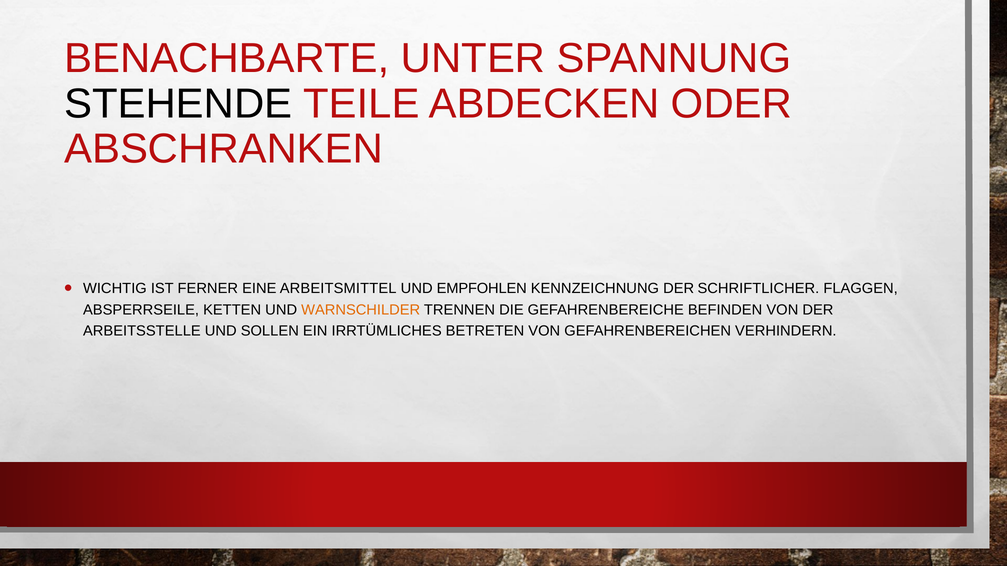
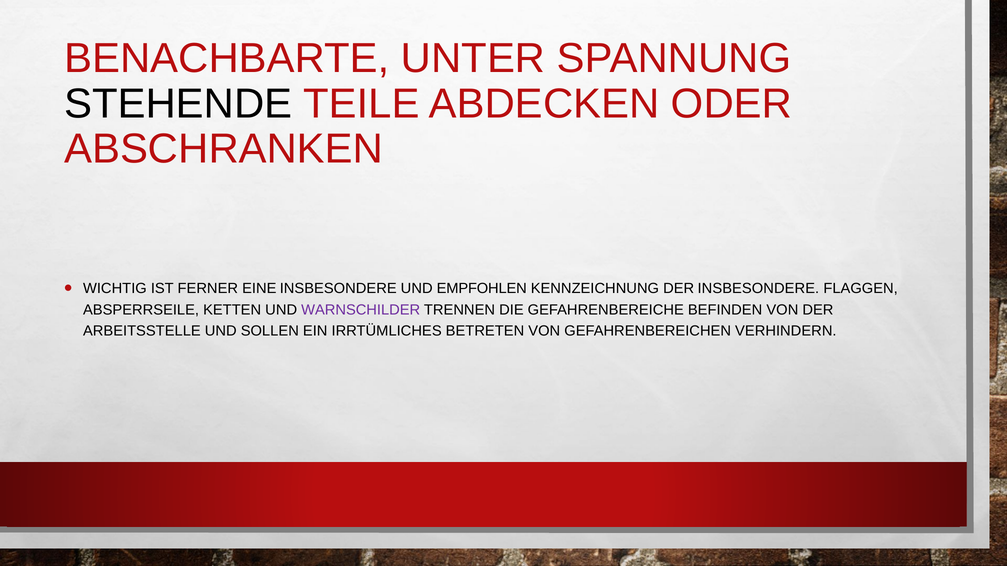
EINE ARBEITSMITTEL: ARBEITSMITTEL -> INSBESONDERE
DER SCHRIFTLICHER: SCHRIFTLICHER -> INSBESONDERE
WARNSCHILDER colour: orange -> purple
